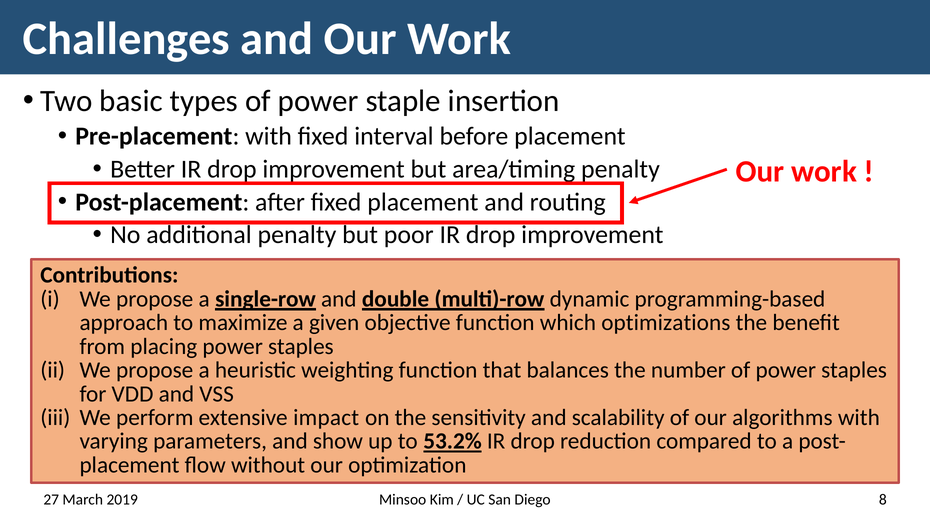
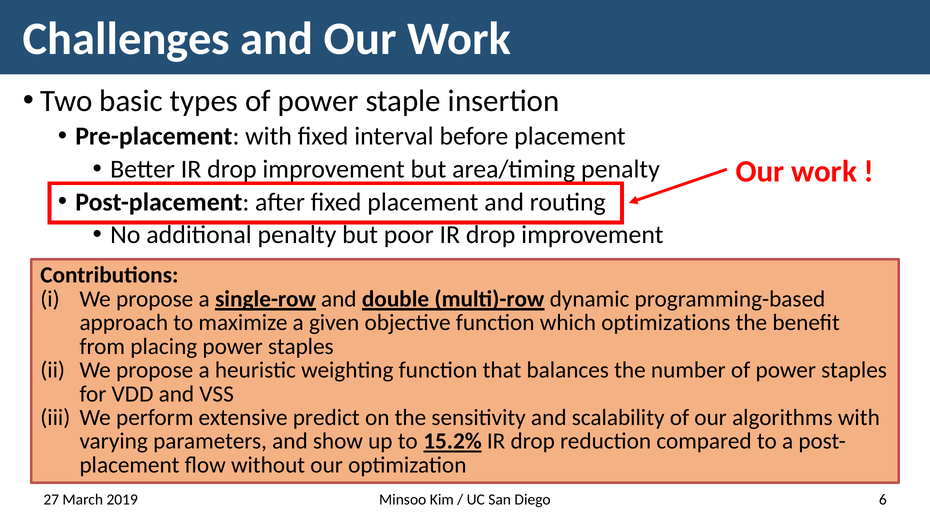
impact: impact -> predict
53.2%: 53.2% -> 15.2%
8: 8 -> 6
